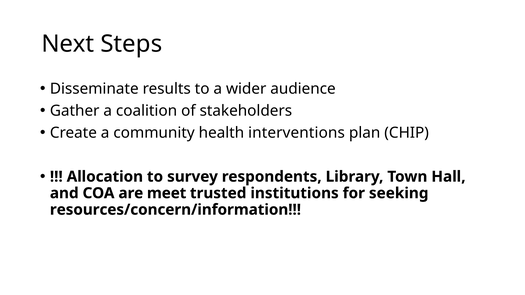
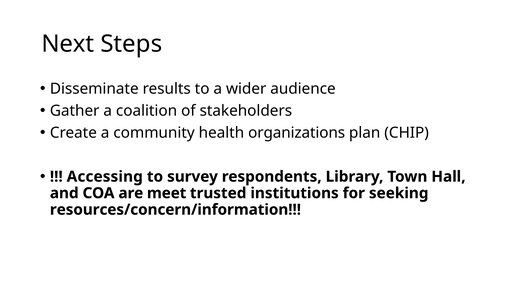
interventions: interventions -> organizations
Allocation: Allocation -> Accessing
